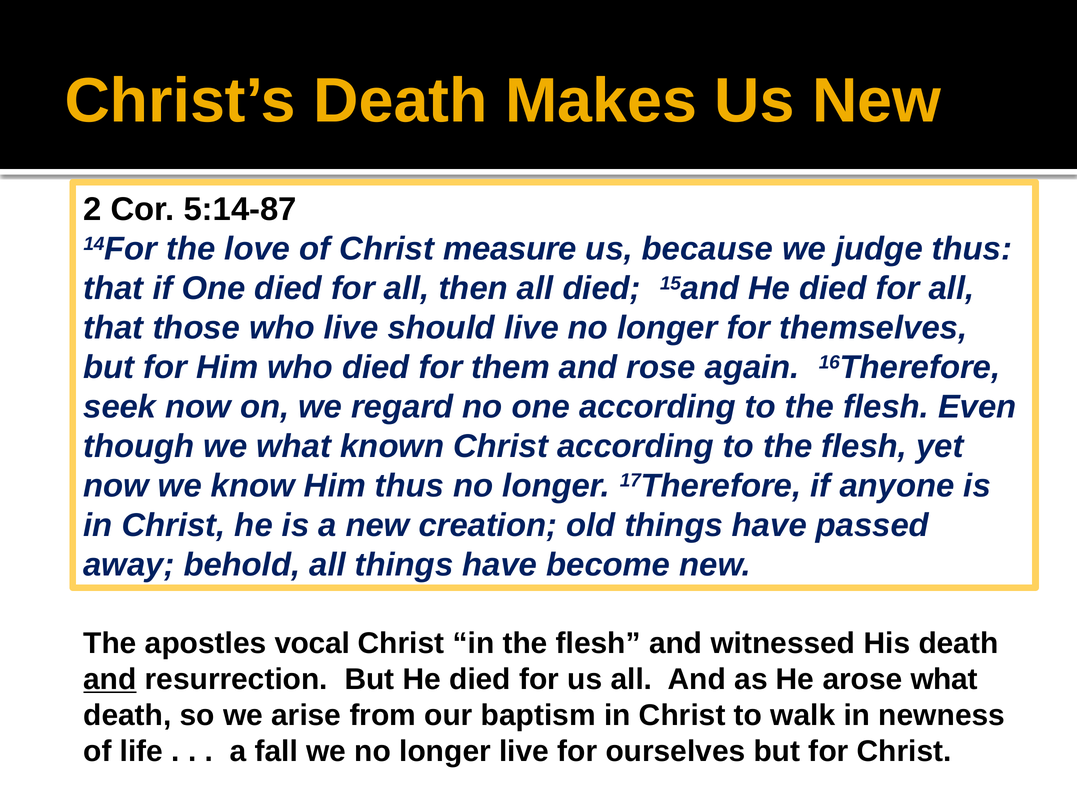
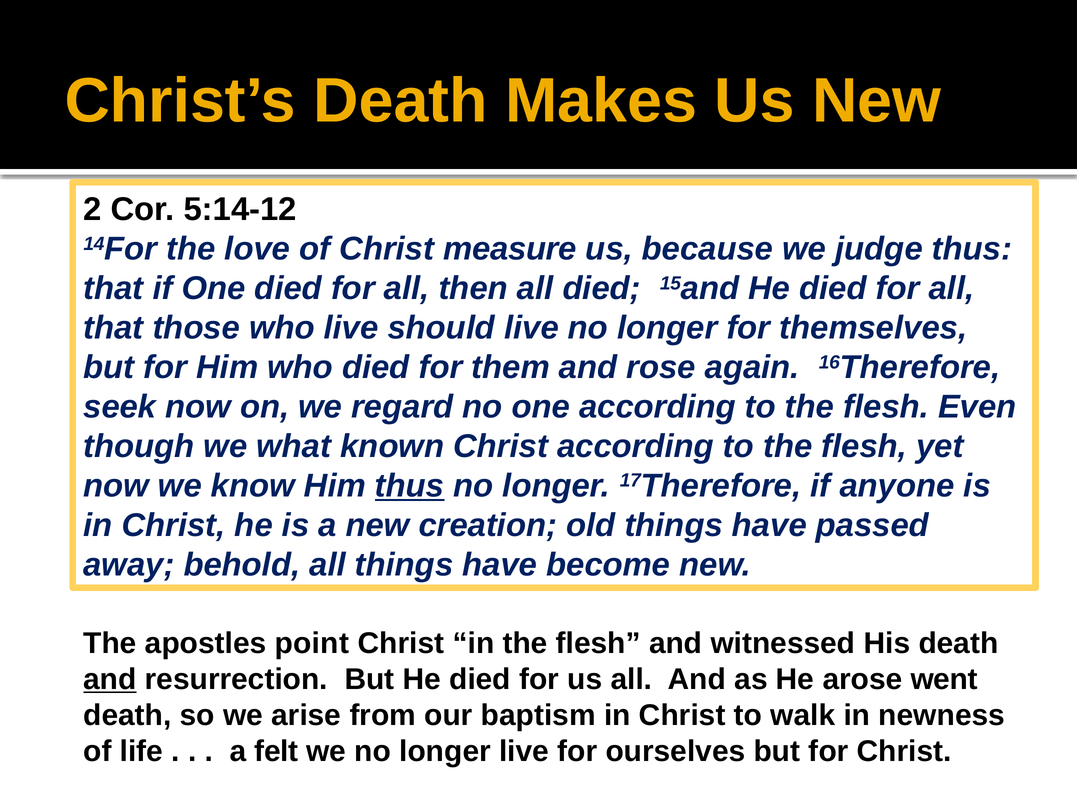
5:14-87: 5:14-87 -> 5:14-12
thus at (410, 486) underline: none -> present
vocal: vocal -> point
arose what: what -> went
fall: fall -> felt
